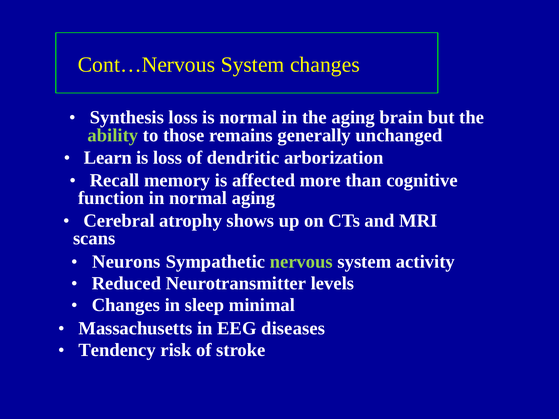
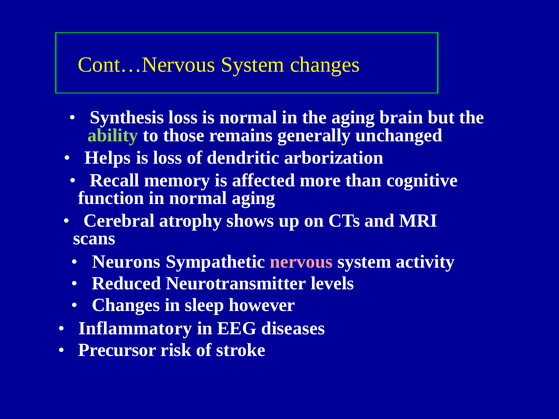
Learn: Learn -> Helps
nervous colour: light green -> pink
minimal: minimal -> however
Massachusetts: Massachusetts -> Inflammatory
Tendency: Tendency -> Precursor
